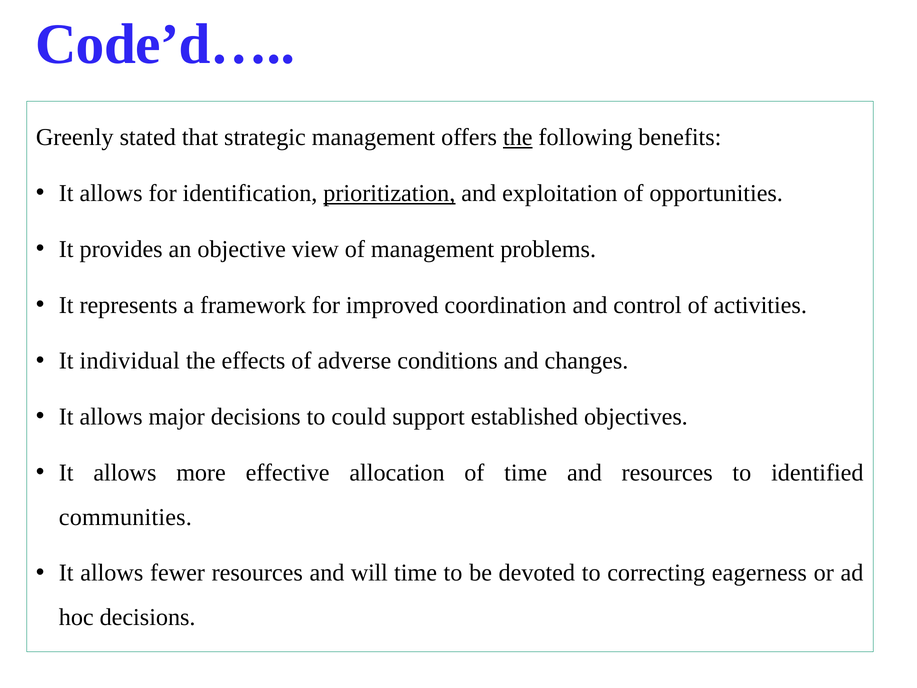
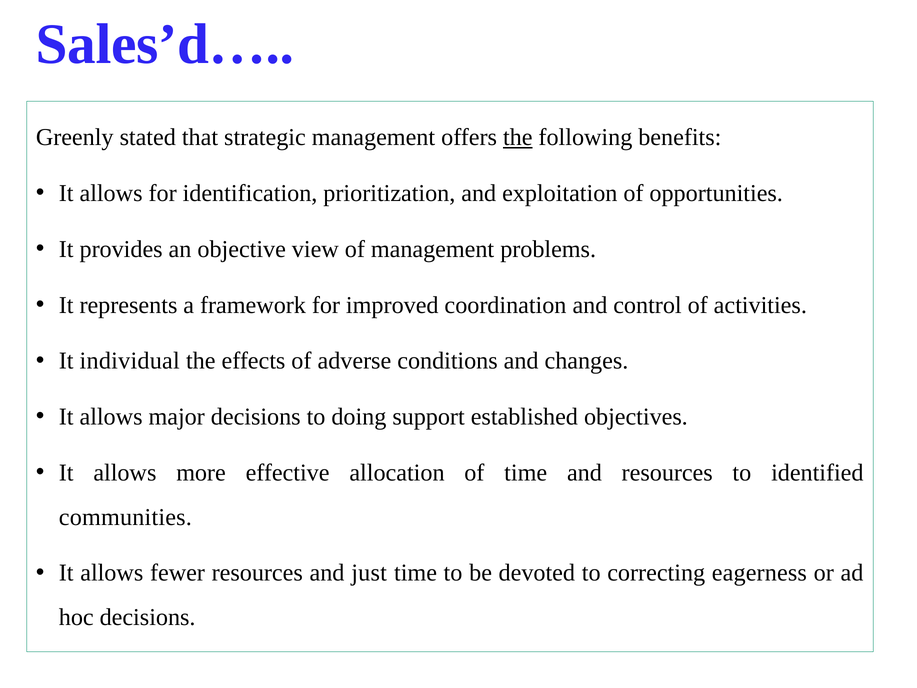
Code’d…: Code’d… -> Sales’d…
prioritization underline: present -> none
could: could -> doing
will: will -> just
